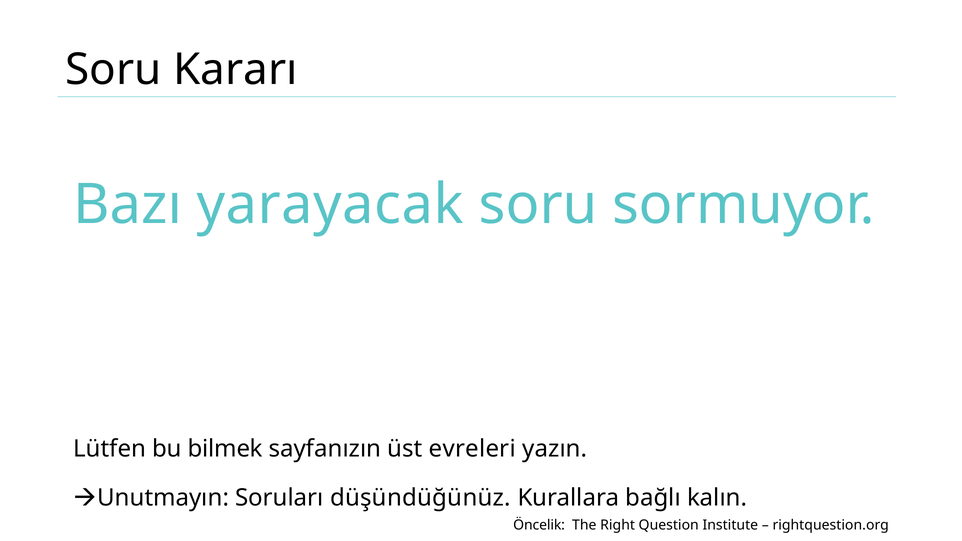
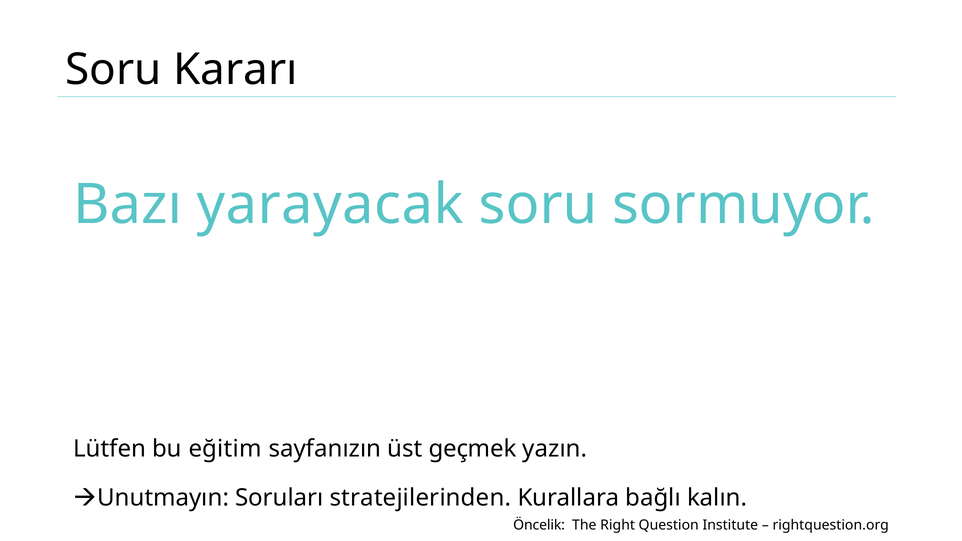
bilmek: bilmek -> eğitim
evreleri: evreleri -> geçmek
düşündüğünüz: düşündüğünüz -> stratejilerinden
